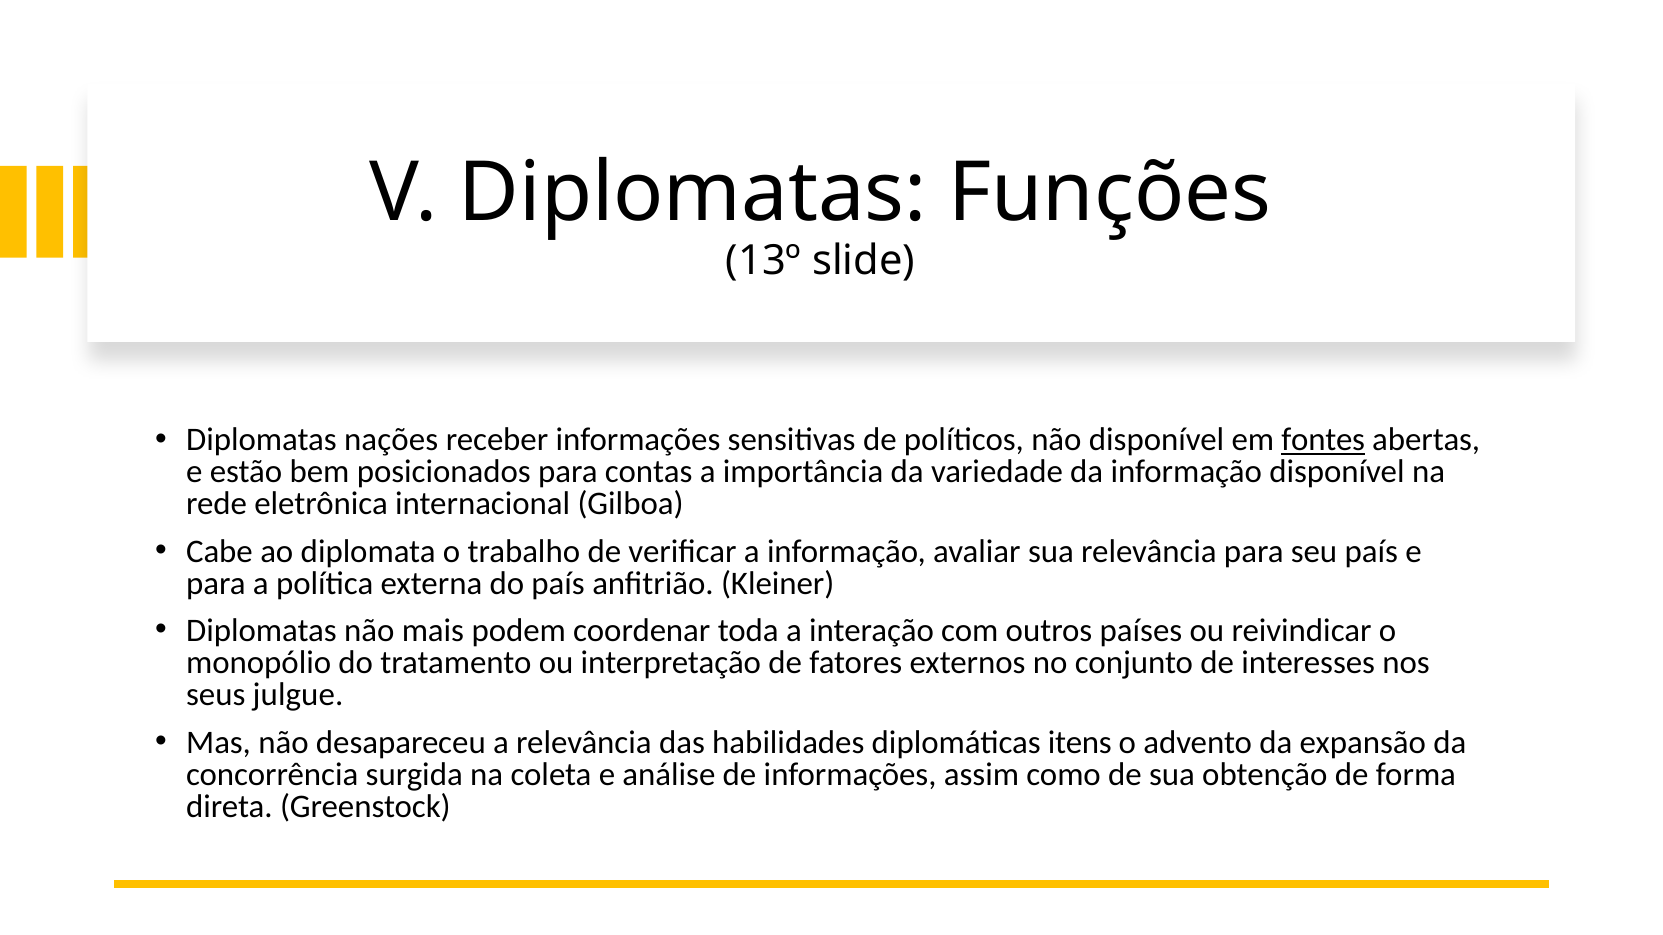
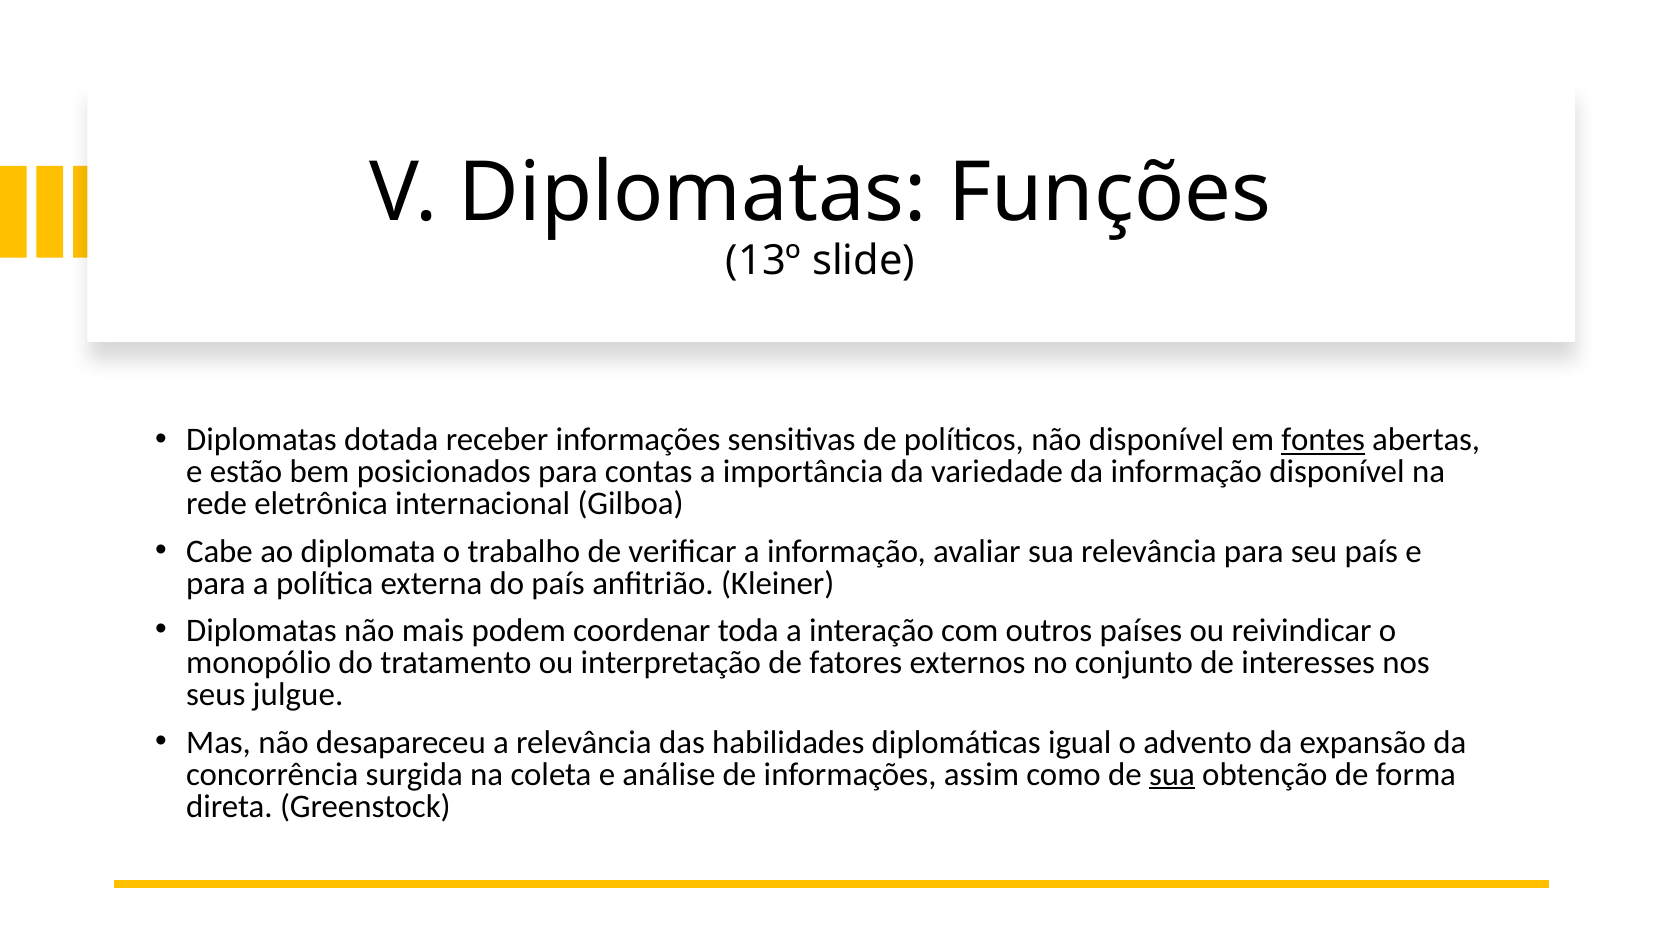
nações: nações -> dotada
itens: itens -> igual
sua at (1172, 775) underline: none -> present
